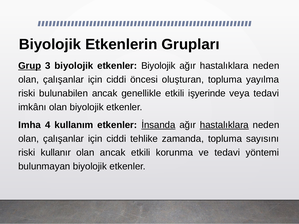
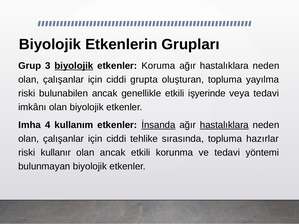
Grup underline: present -> none
biyolojik at (74, 66) underline: none -> present
etkenler Biyolojik: Biyolojik -> Koruma
öncesi: öncesi -> grupta
zamanda: zamanda -> sırasında
sayısını: sayısını -> hazırlar
